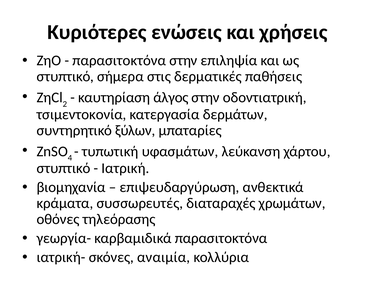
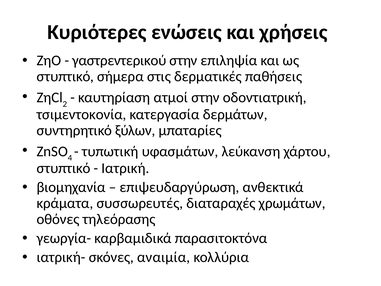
παρασιτοκτόνα at (119, 60): παρασιτοκτόνα -> γαστρεντερικού
άλγος: άλγος -> ατμοί
